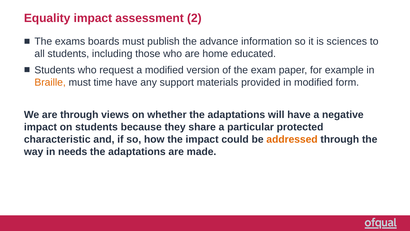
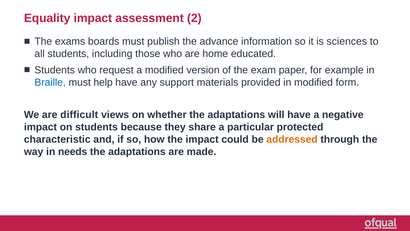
Braille colour: orange -> blue
time: time -> help
are through: through -> difficult
